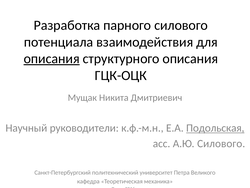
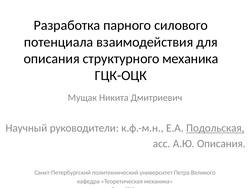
описания at (52, 59) underline: present -> none
структурного описания: описания -> механика
А.Ю Силового: Силового -> Описания
